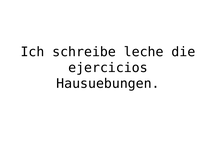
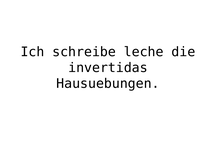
ejercicios: ejercicios -> invertidas
